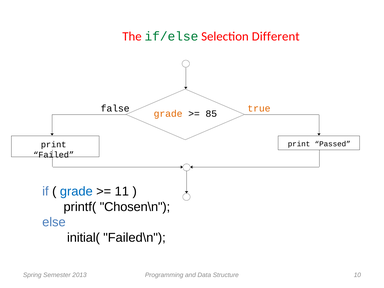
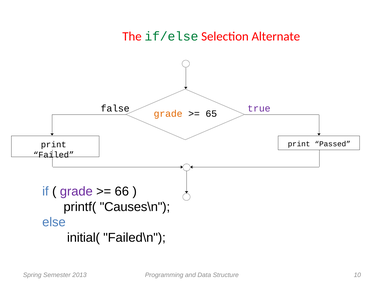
Different: Different -> Alternate
true colour: orange -> purple
85: 85 -> 65
grade at (76, 192) colour: blue -> purple
11: 11 -> 66
Chosen\n: Chosen\n -> Causes\n
